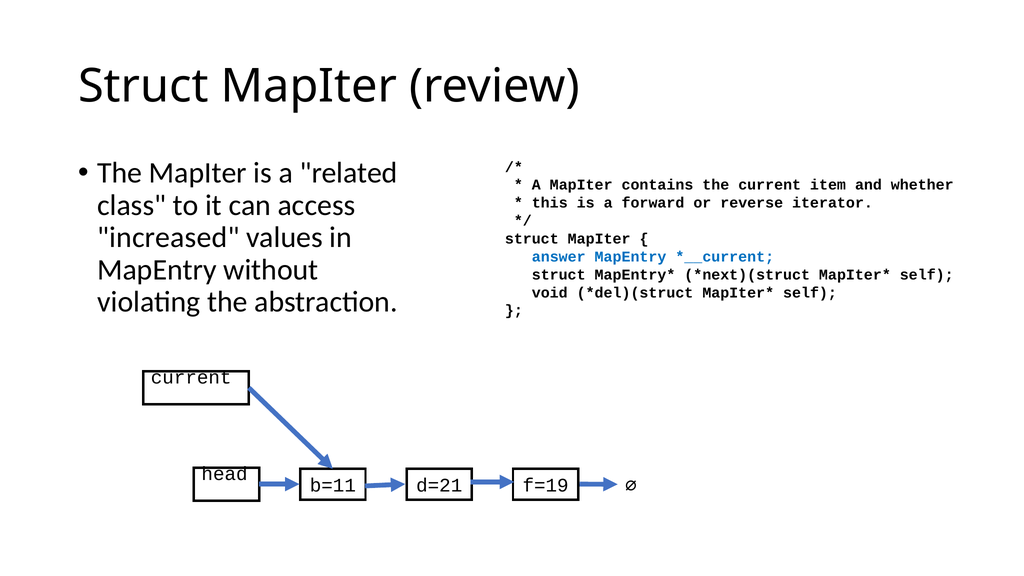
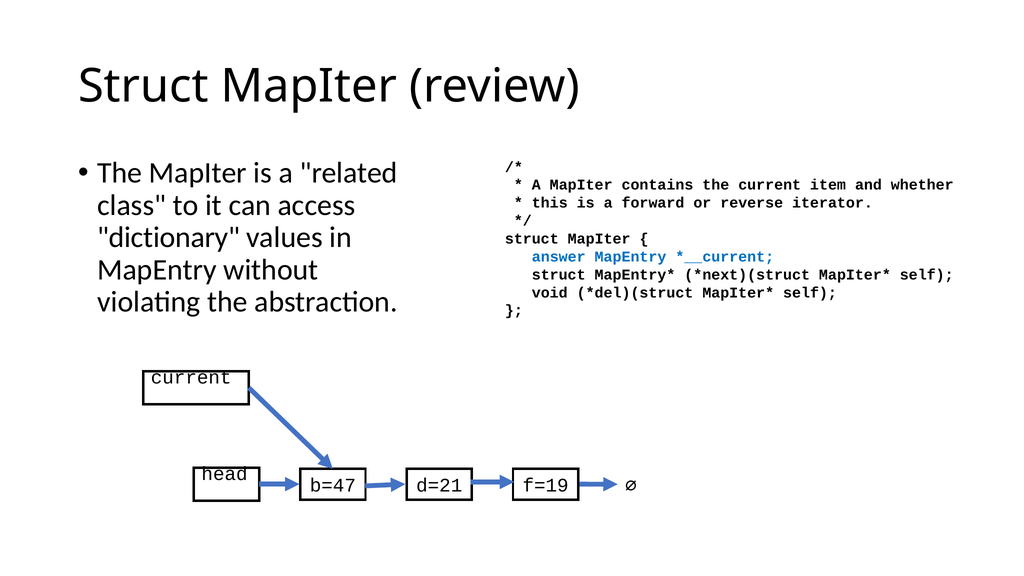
increased: increased -> dictionary
b=11: b=11 -> b=47
